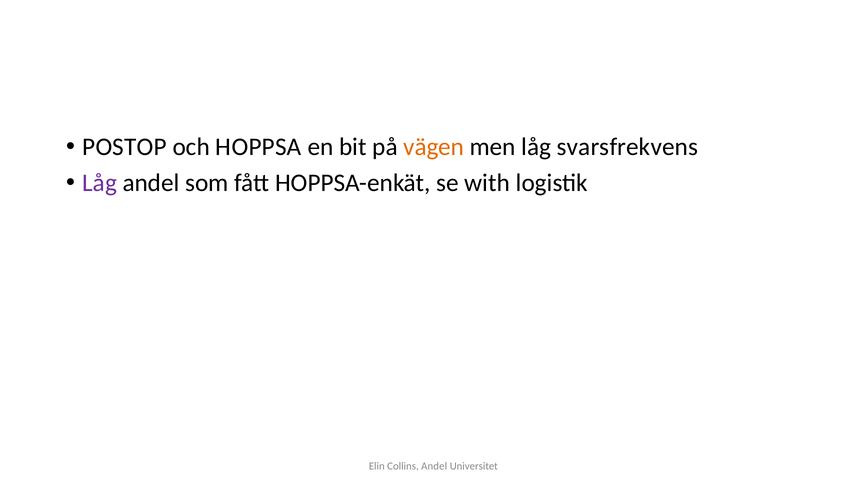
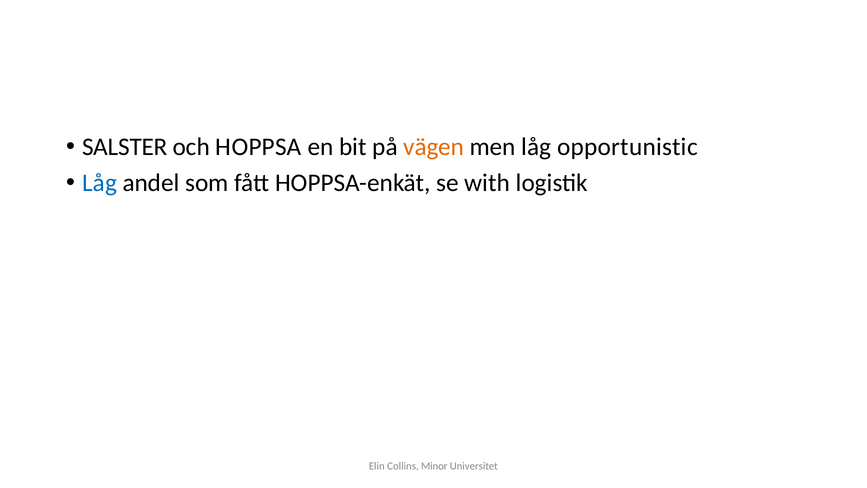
POSTOP: POSTOP -> SALSTER
svarsfrekvens: svarsfrekvens -> opportunistic
Låg at (100, 183) colour: purple -> blue
Collins Andel: Andel -> Minor
